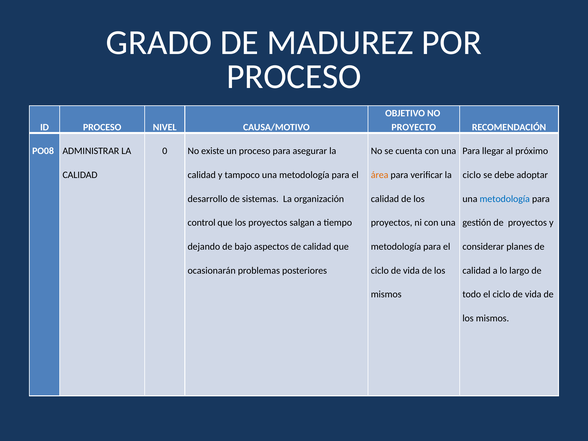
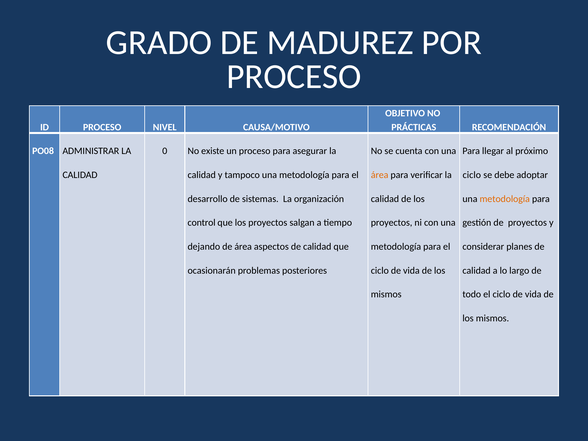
PROYECTO: PROYECTO -> PRÁCTICAS
metodología at (505, 199) colour: blue -> orange
de bajo: bajo -> área
